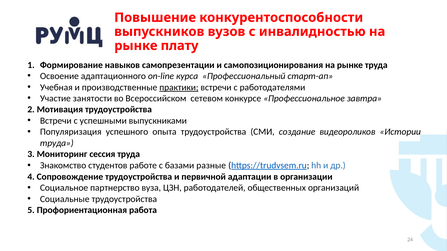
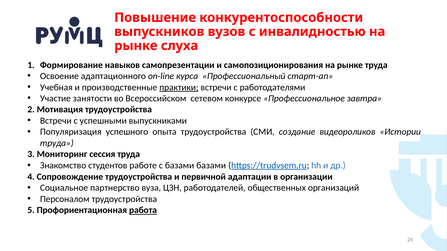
плату: плату -> слуха
базами разные: разные -> базами
Социальные: Социальные -> Персоналом
работа underline: none -> present
